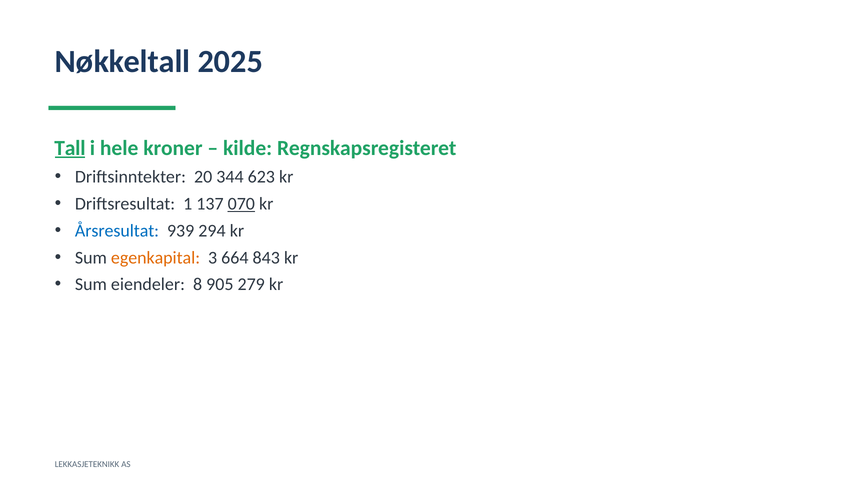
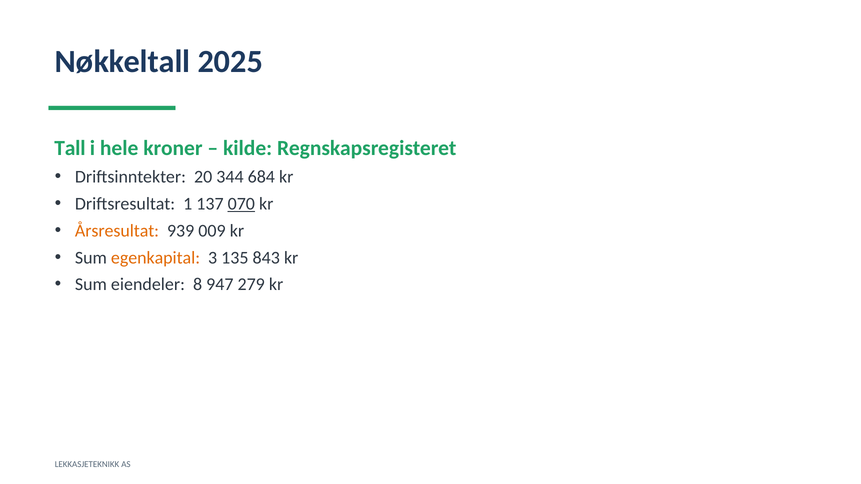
Tall underline: present -> none
623: 623 -> 684
Årsresultat colour: blue -> orange
294: 294 -> 009
664: 664 -> 135
905: 905 -> 947
